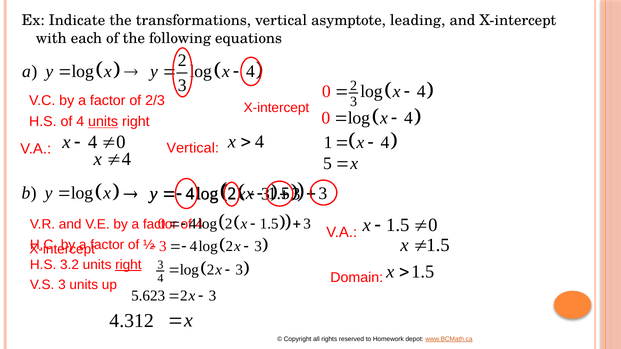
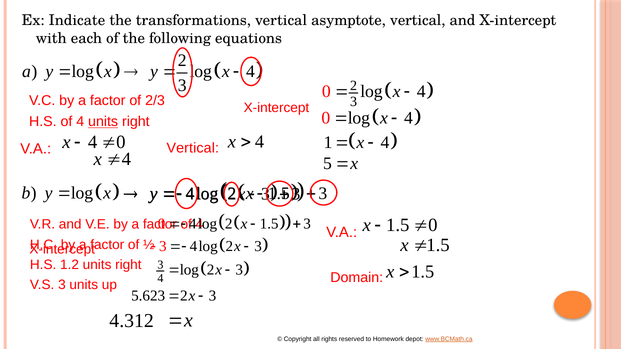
asymptote leading: leading -> vertical
3.2: 3.2 -> 1.2
right at (128, 265) underline: present -> none
